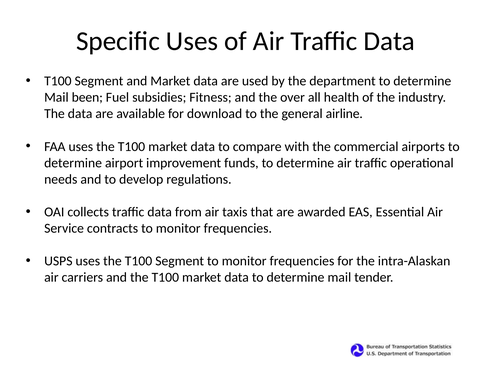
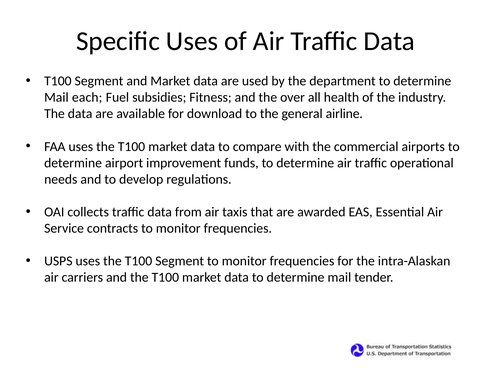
been: been -> each
